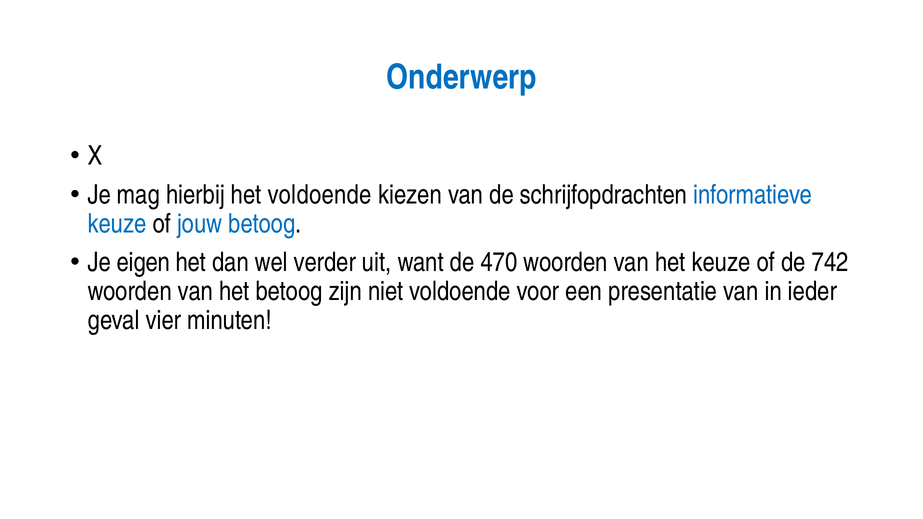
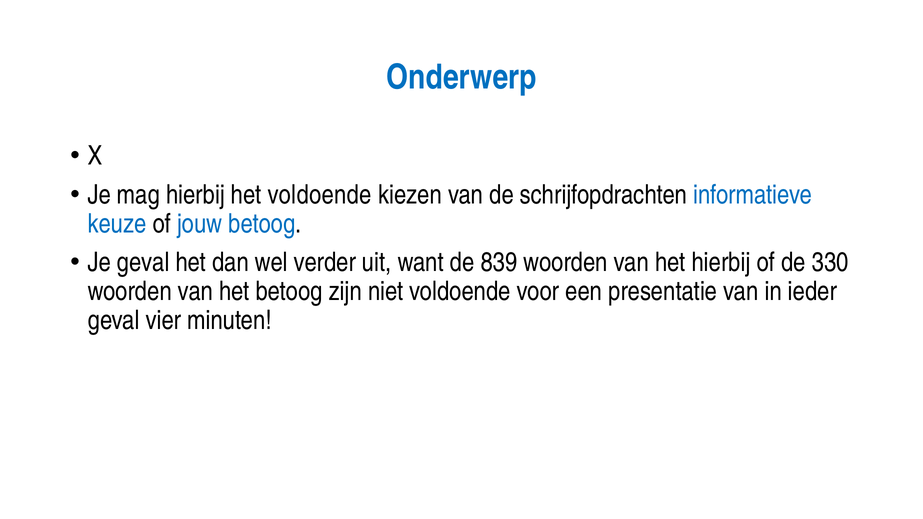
Je eigen: eigen -> geval
470: 470 -> 839
het keuze: keuze -> hierbij
742: 742 -> 330
